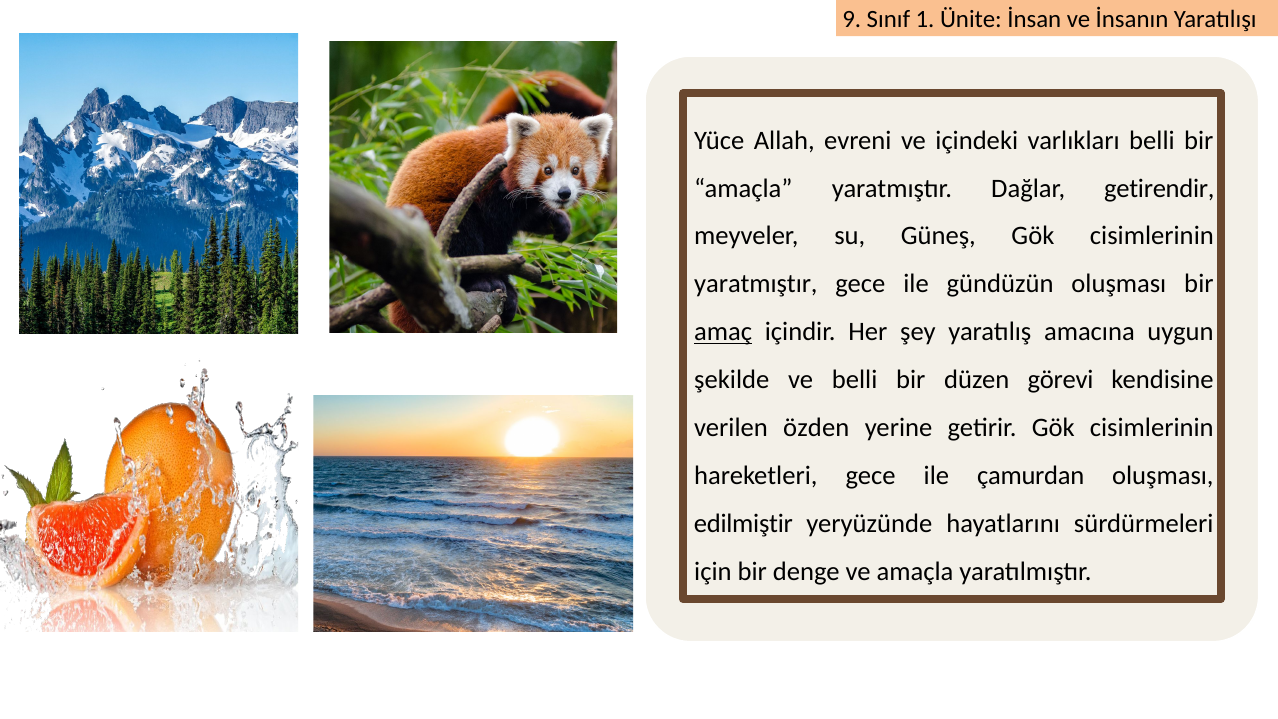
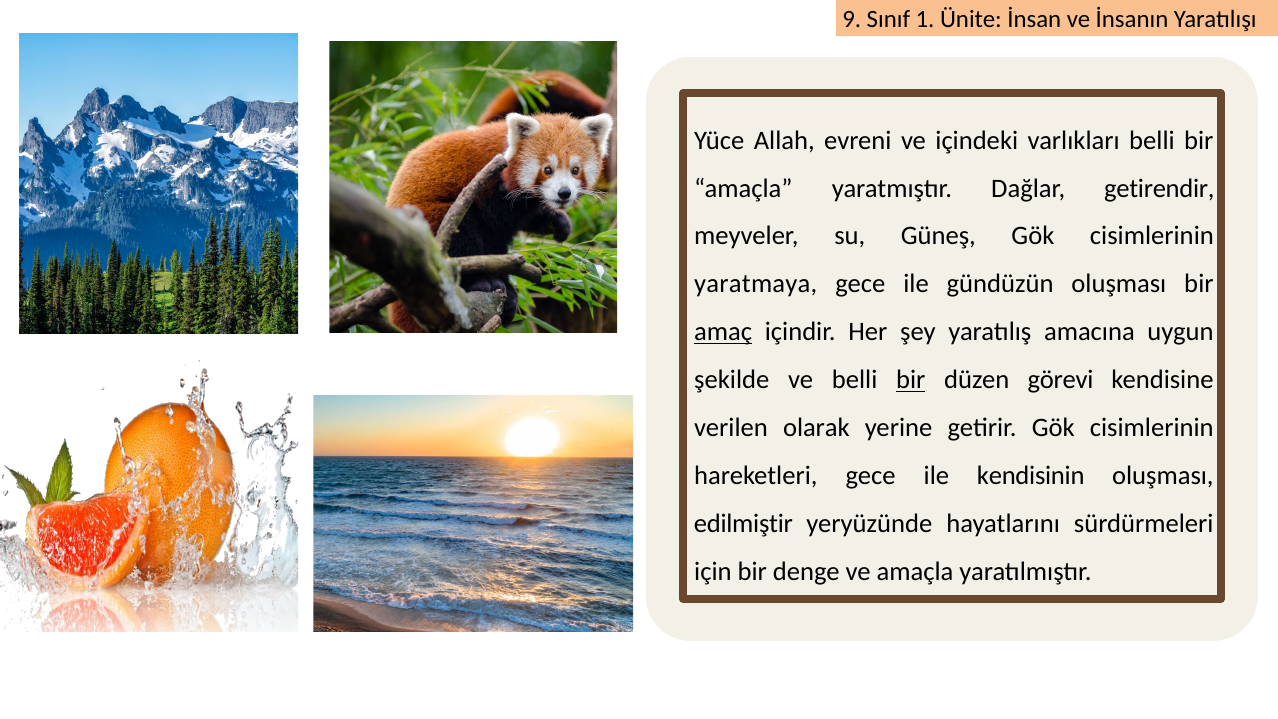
yaratmıştır at (756, 284): yaratmıştır -> yaratmaya
bir at (911, 380) underline: none -> present
özden: özden -> olarak
çamurdan: çamurdan -> kendisinin
